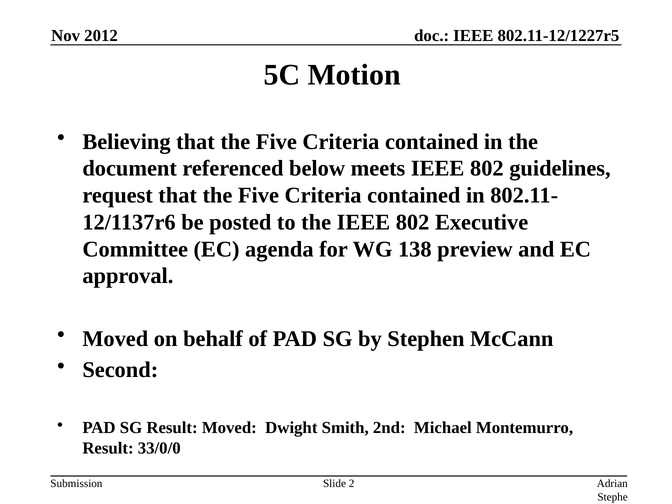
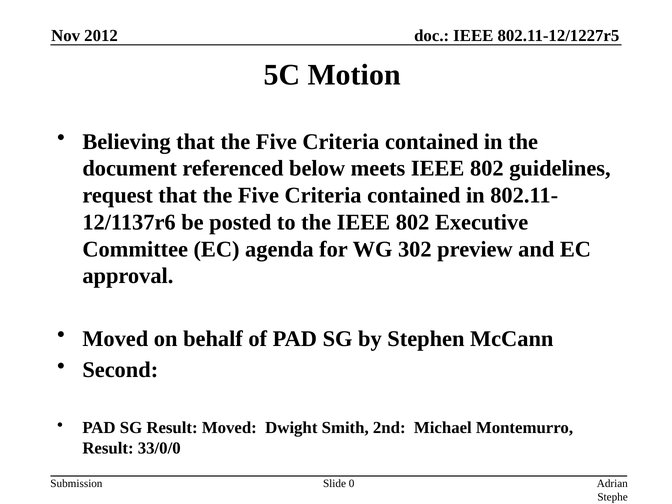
138: 138 -> 302
2: 2 -> 0
